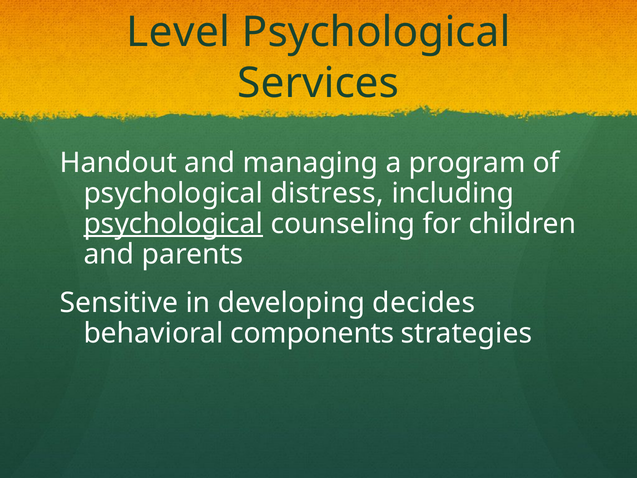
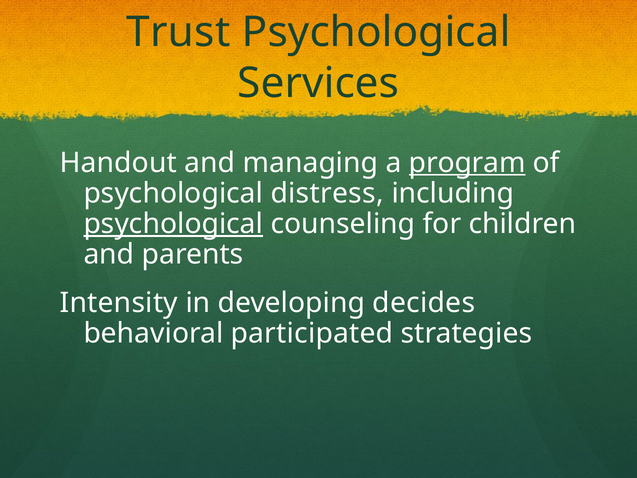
Level: Level -> Trust
program underline: none -> present
Sensitive: Sensitive -> Intensity
components: components -> participated
